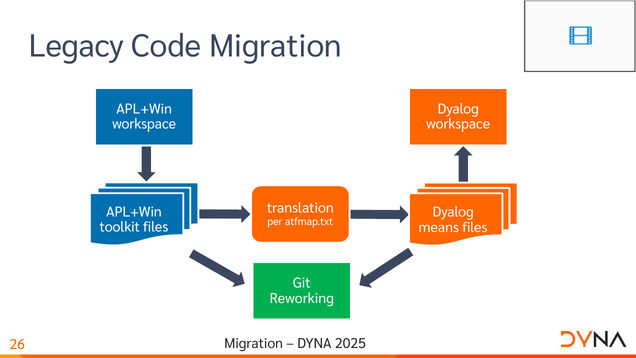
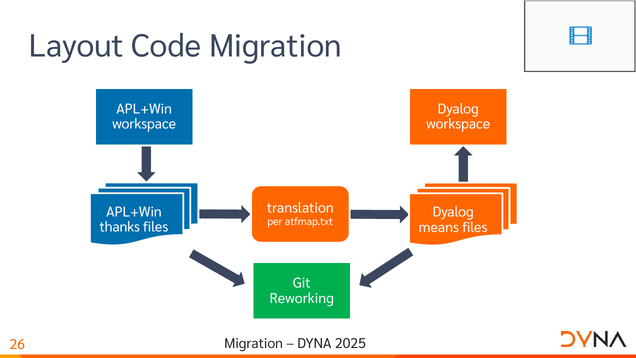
Legacy: Legacy -> Layout
toolkit: toolkit -> thanks
